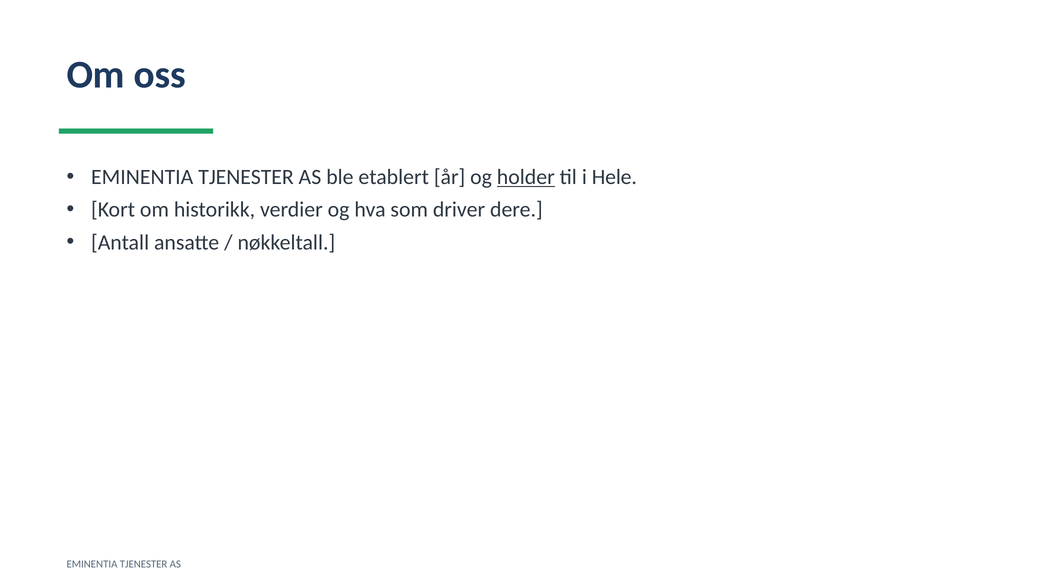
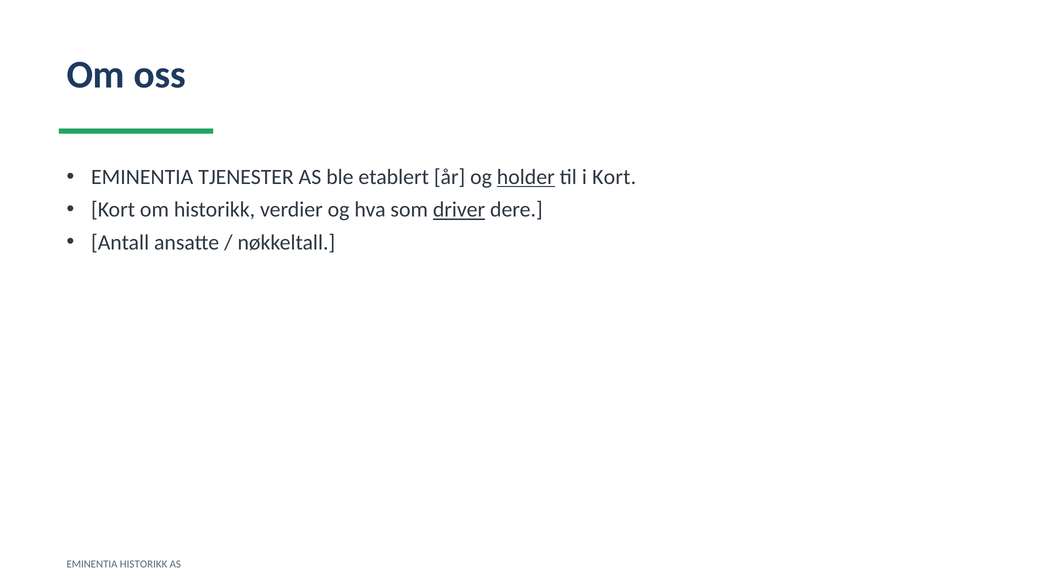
i Hele: Hele -> Kort
driver underline: none -> present
TJENESTER at (144, 565): TJENESTER -> HISTORIKK
